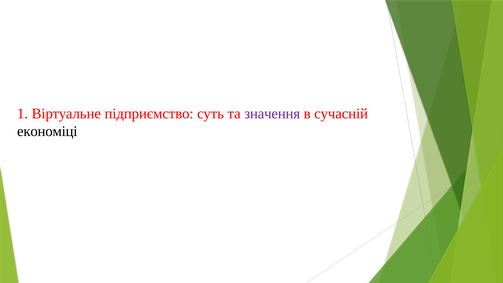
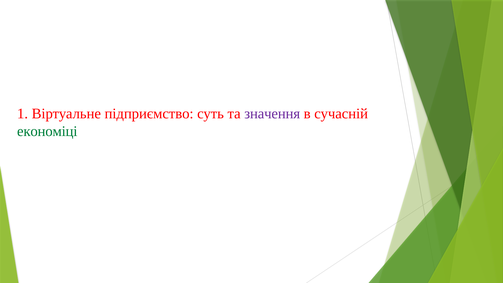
економіці colour: black -> green
